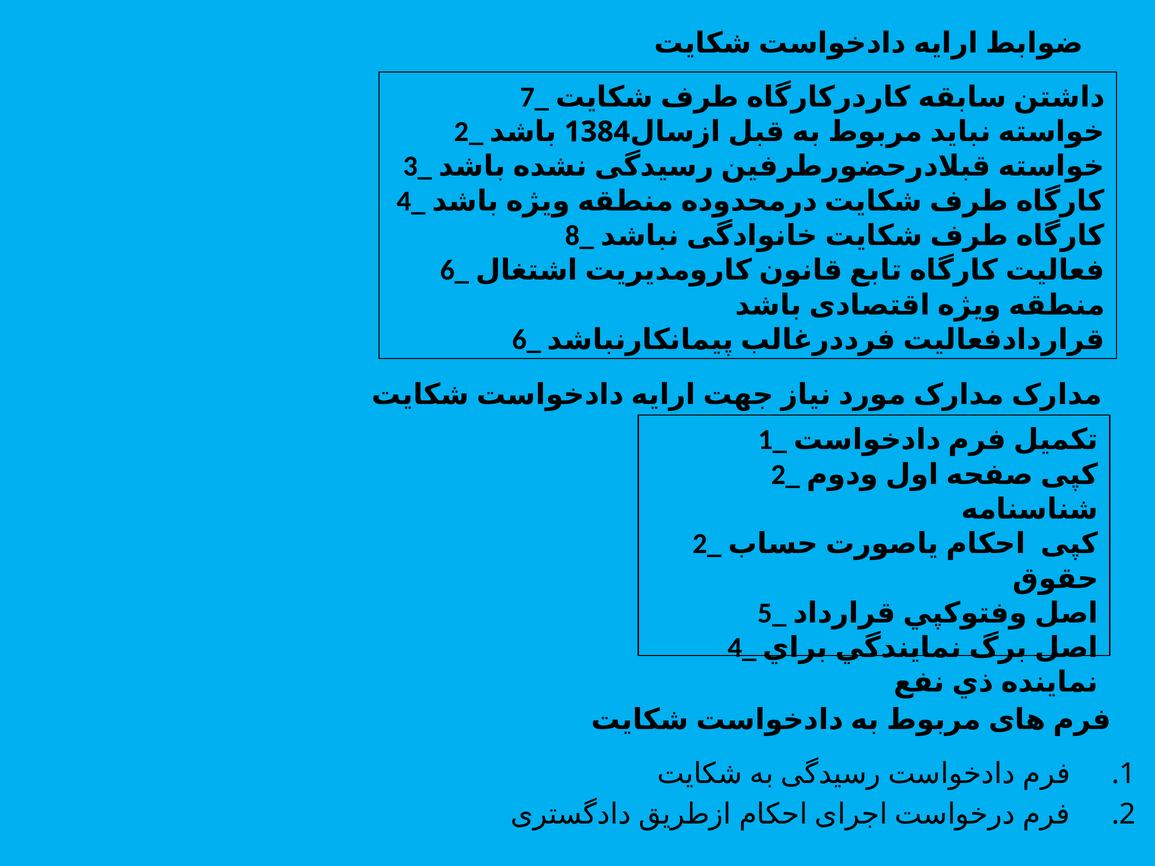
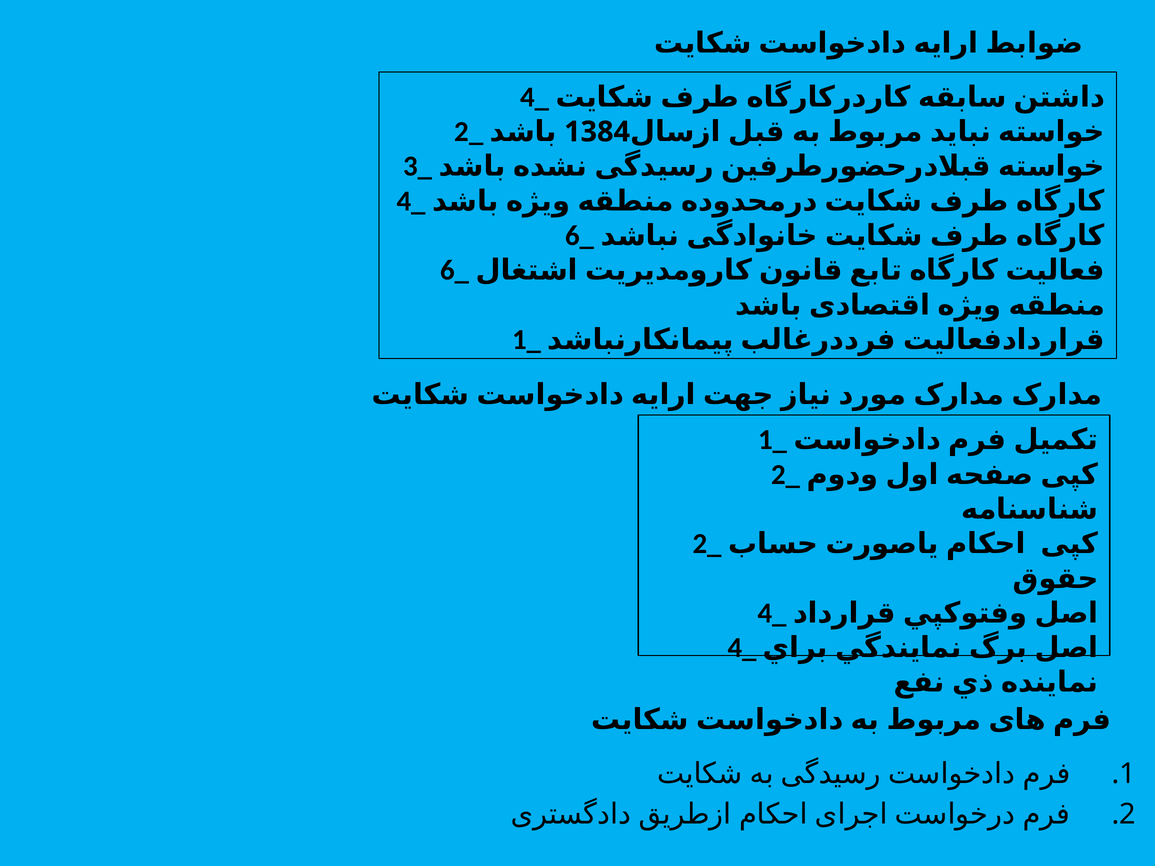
7_ at (535, 97): 7_ -> 4_
8_ at (580, 236): 8_ -> 6_
6_ at (527, 340): 6_ -> 1_
5_ at (772, 613): 5_ -> 4_
